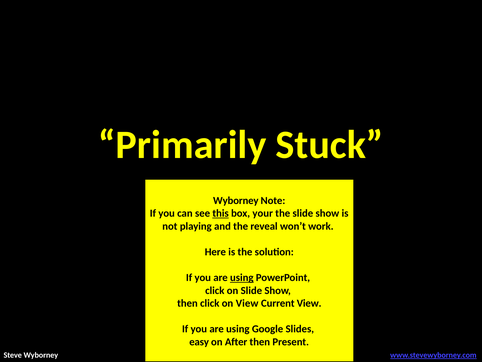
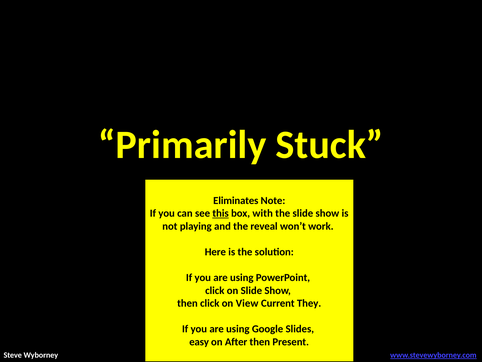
Wyborney at (236, 200): Wyborney -> Eliminates
your: your -> with
using at (242, 277) underline: present -> none
Current View: View -> They
